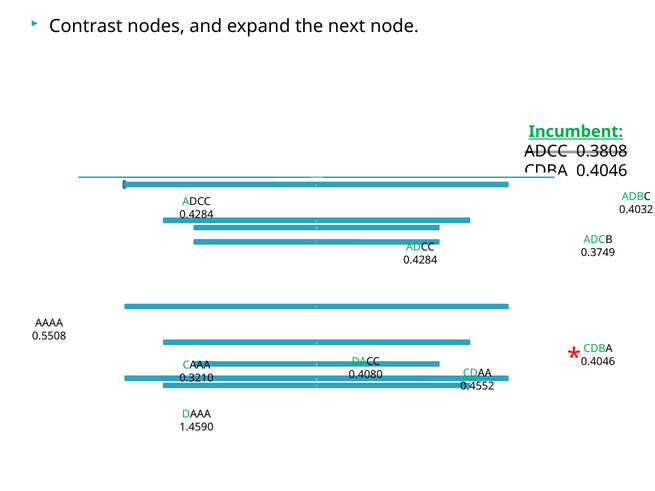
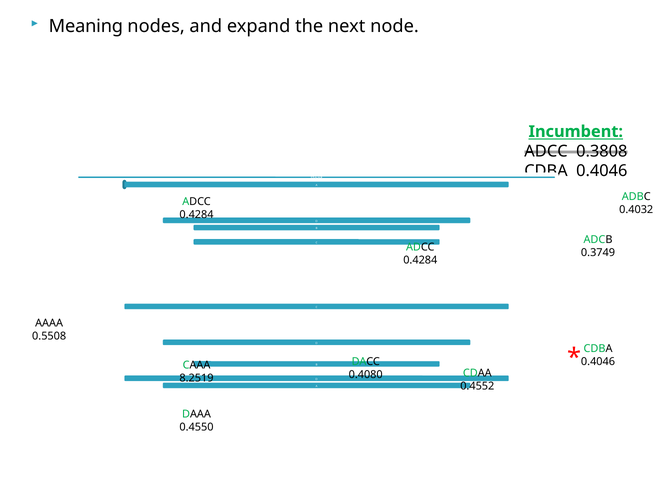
Contrast: Contrast -> Meaning
0.3210: 0.3210 -> 8.2519
1.4590: 1.4590 -> 0.4550
